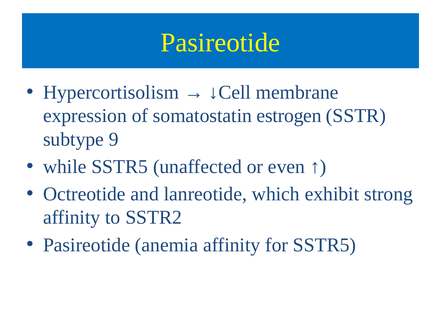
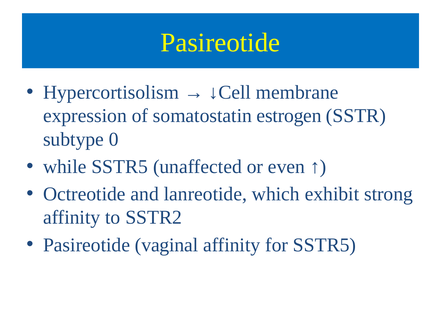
9: 9 -> 0
anemia: anemia -> vaginal
